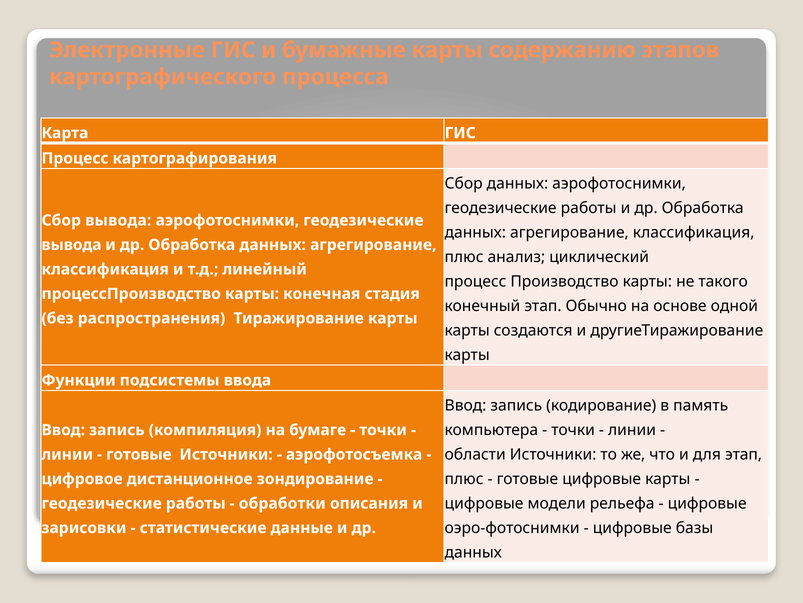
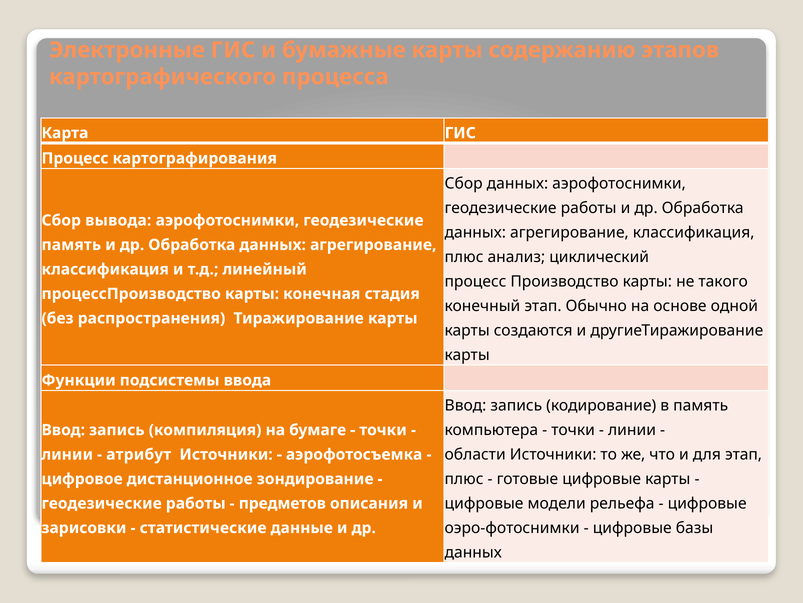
вывода at (71, 245): вывода -> память
готовые at (139, 454): готовые -> атрибут
обработки: обработки -> предметов
